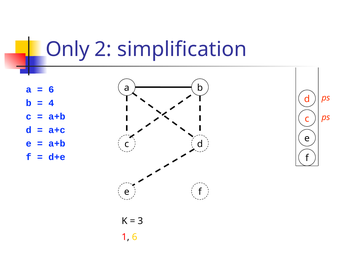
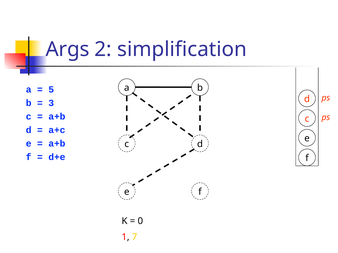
Only: Only -> Args
6 at (51, 90): 6 -> 5
4: 4 -> 3
3: 3 -> 0
1 6: 6 -> 7
